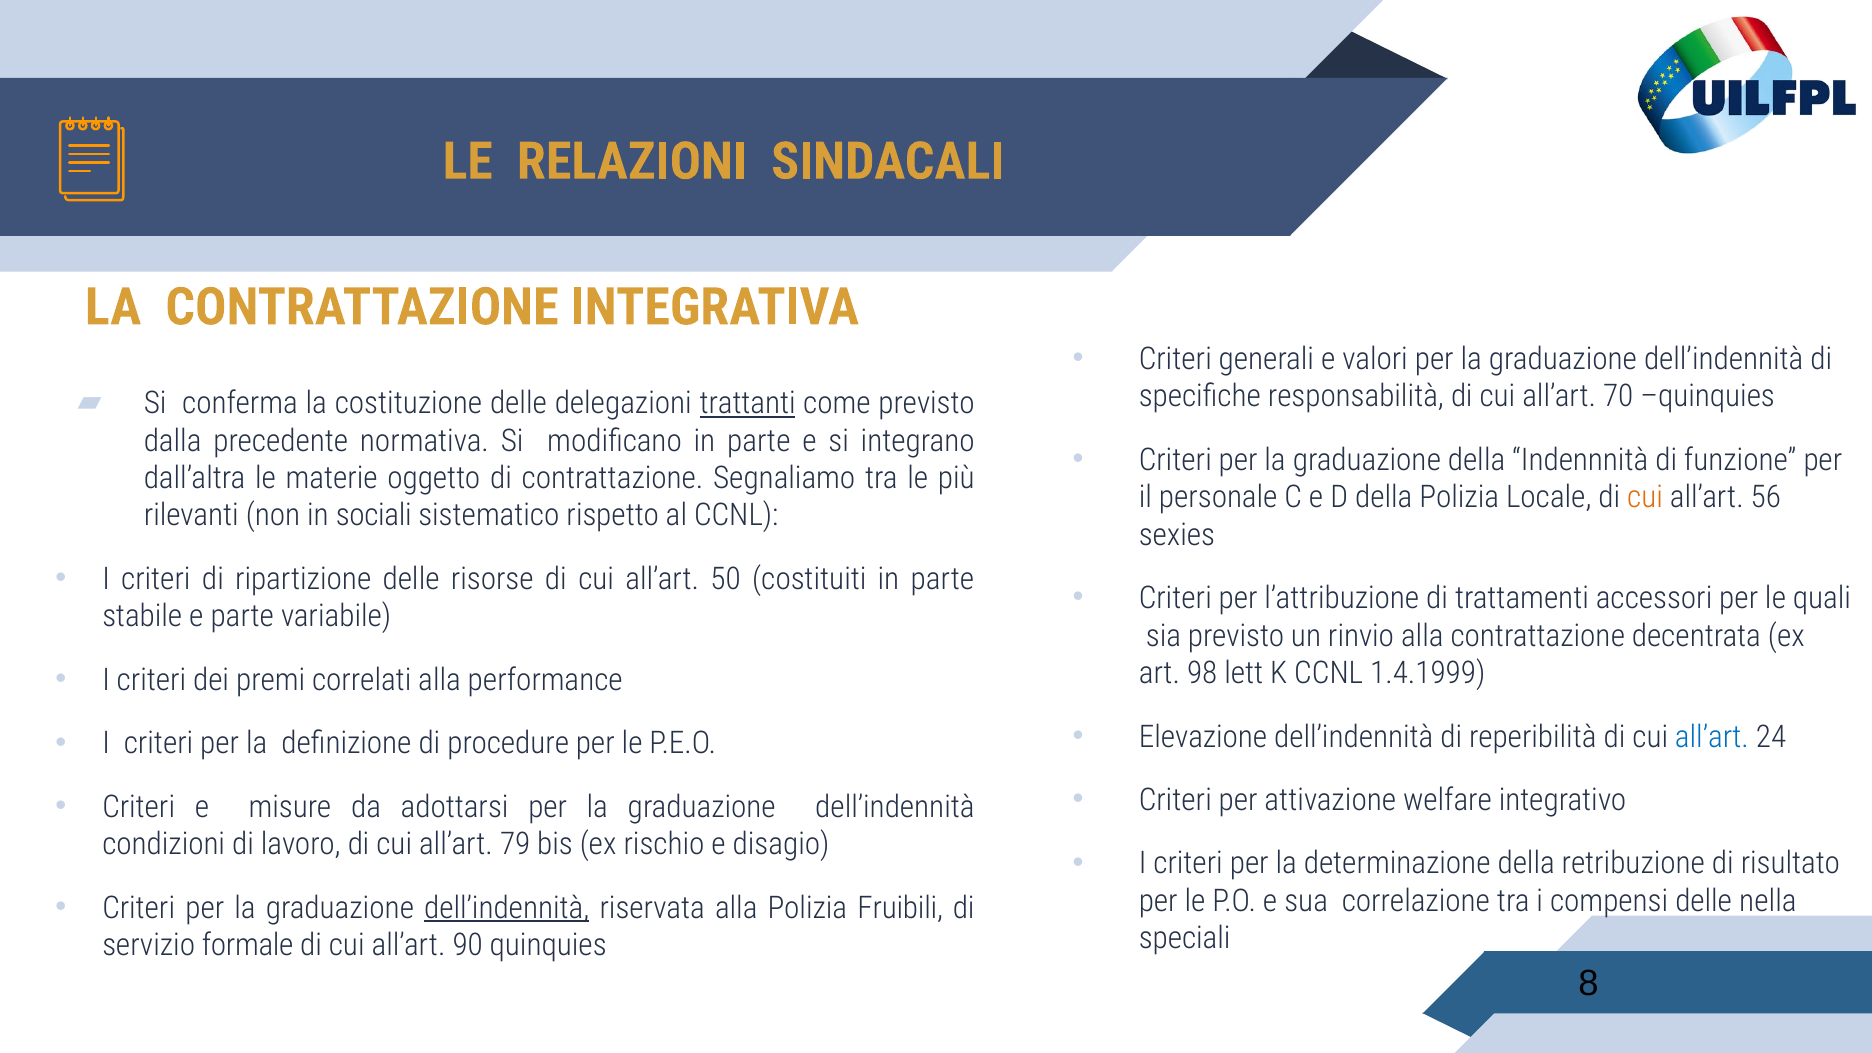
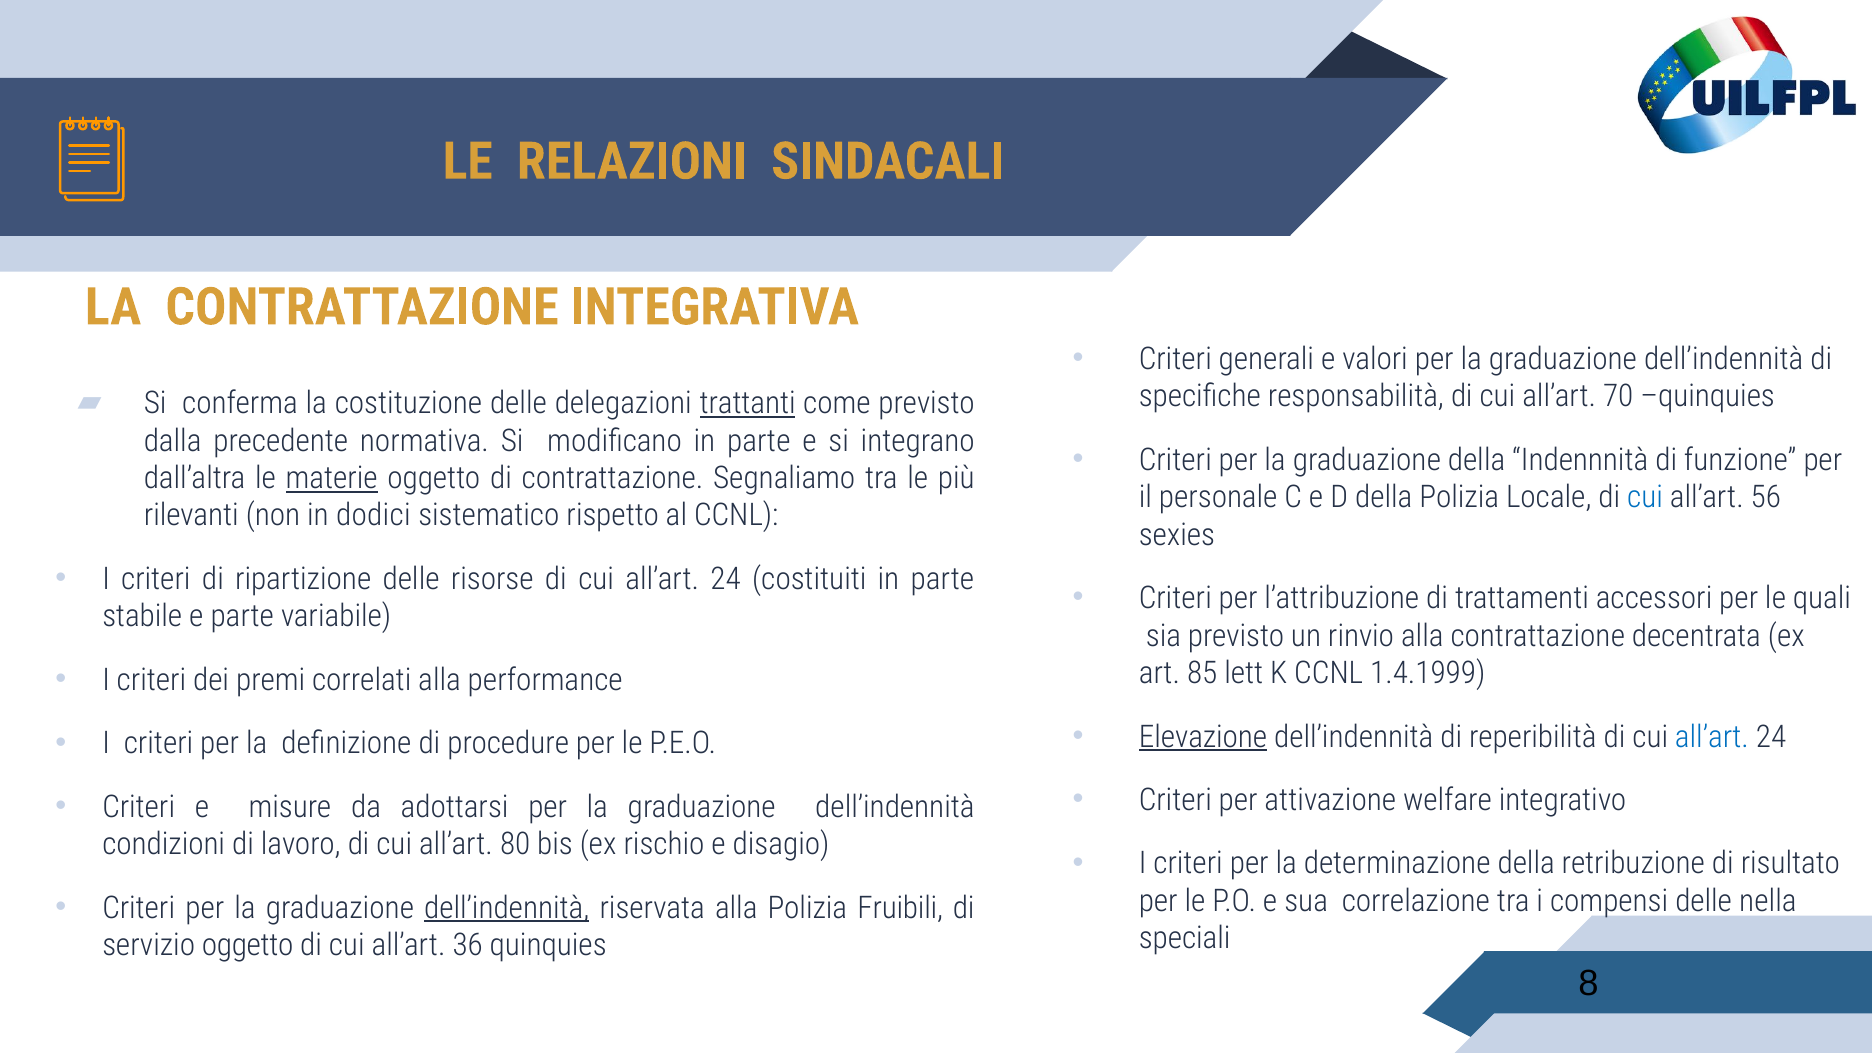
materie underline: none -> present
cui at (1645, 498) colour: orange -> blue
sociali: sociali -> dodici
50 at (726, 579): 50 -> 24
98: 98 -> 85
Elevazione underline: none -> present
79: 79 -> 80
servizio formale: formale -> oggetto
90: 90 -> 36
